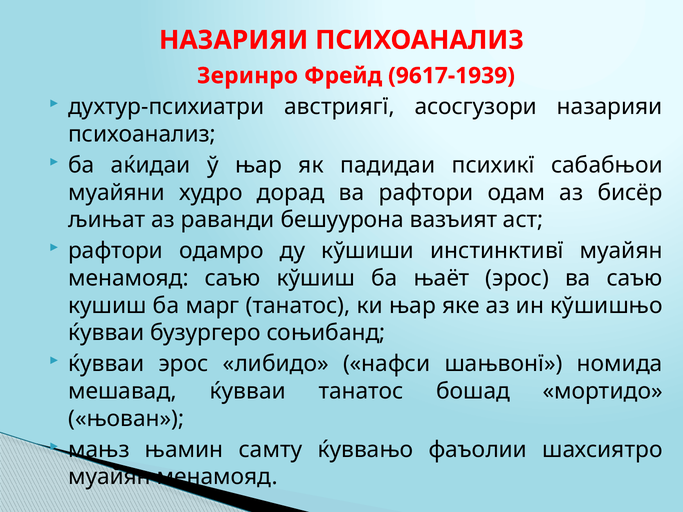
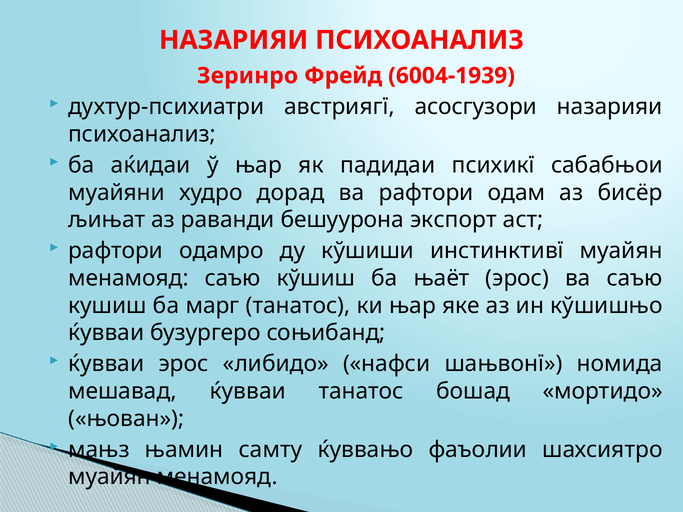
9617-1939: 9617-1939 -> 6004-1939
вазъият: вазъият -> экспорт
